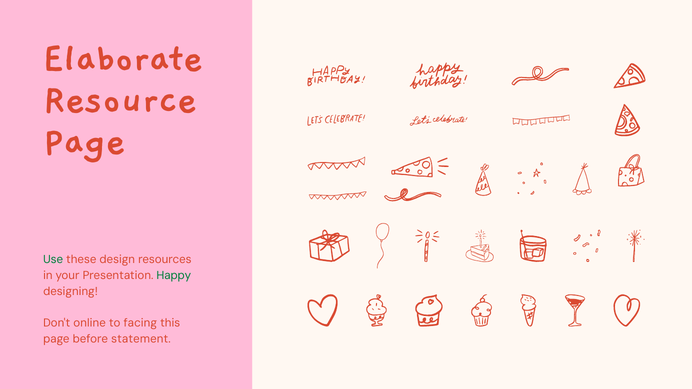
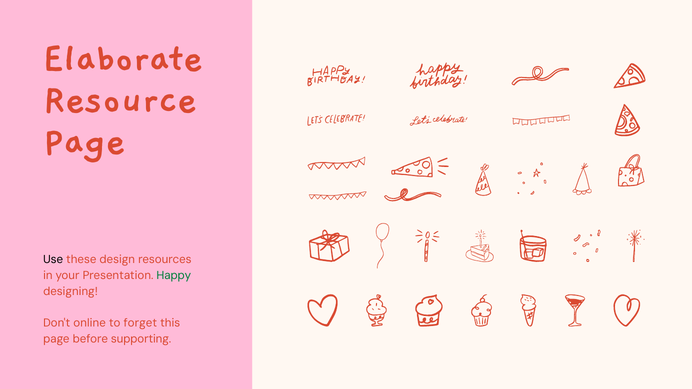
Use colour: green -> black
facing: facing -> forget
statement: statement -> supporting
